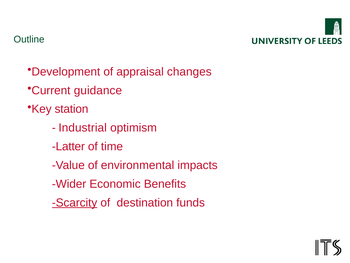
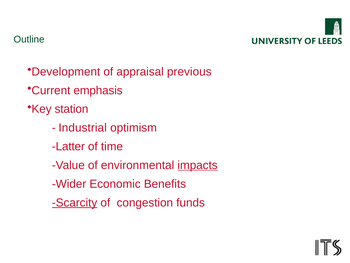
changes: changes -> previous
guidance: guidance -> emphasis
impacts underline: none -> present
destination: destination -> congestion
